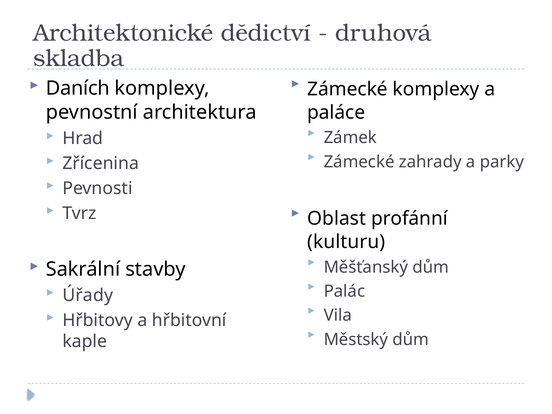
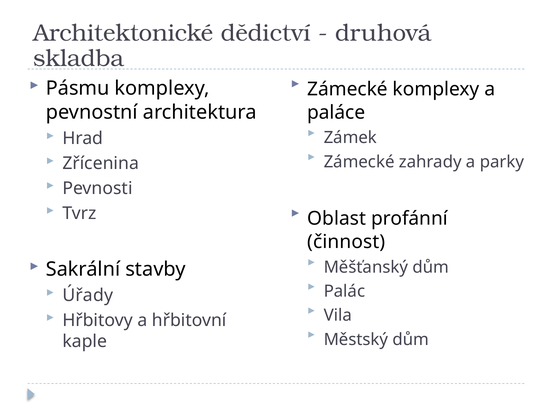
Daních: Daních -> Pásmu
kulturu: kulturu -> činnost
